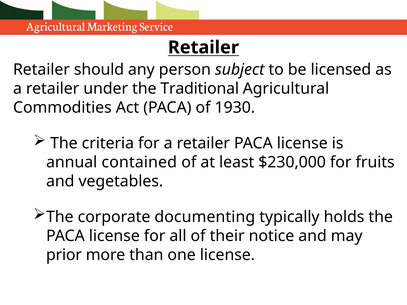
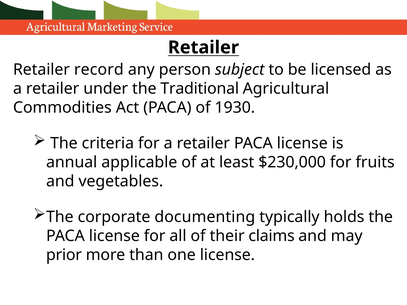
should: should -> record
contained: contained -> applicable
notice: notice -> claims
